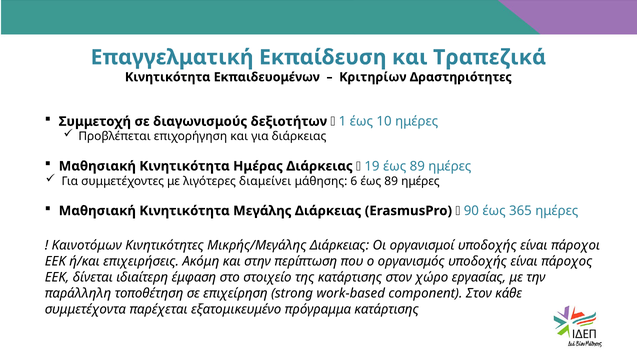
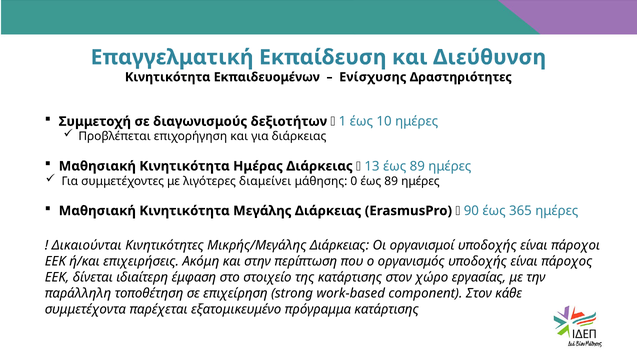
Τραπεζικά: Τραπεζικά -> Διεύθυνση
Κριτηρίων: Κριτηρίων -> Ενίσχυσης
19: 19 -> 13
6: 6 -> 0
Καινοτόμων: Καινοτόμων -> Δικαιούνται
